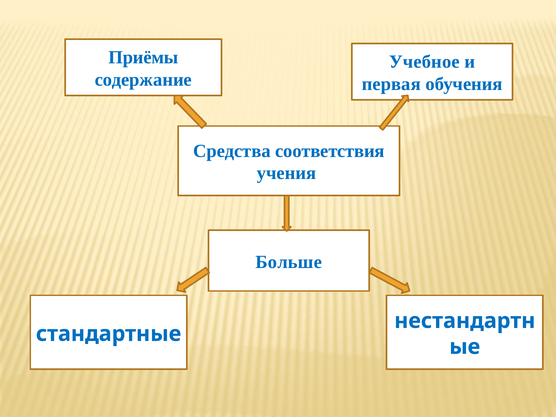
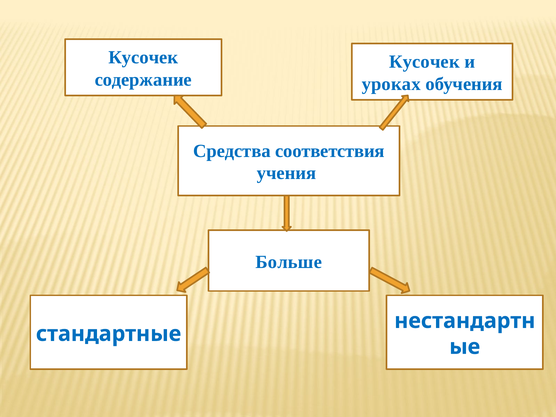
Приёмы at (143, 57): Приёмы -> Кусочек
Учебное at (424, 62): Учебное -> Кусочек
первая: первая -> уроках
